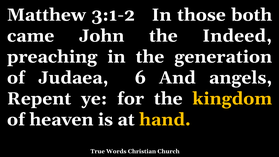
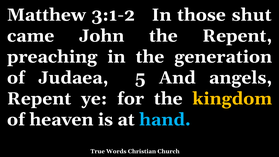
both: both -> shut
the Indeed: Indeed -> Repent
6: 6 -> 5
hand colour: yellow -> light blue
